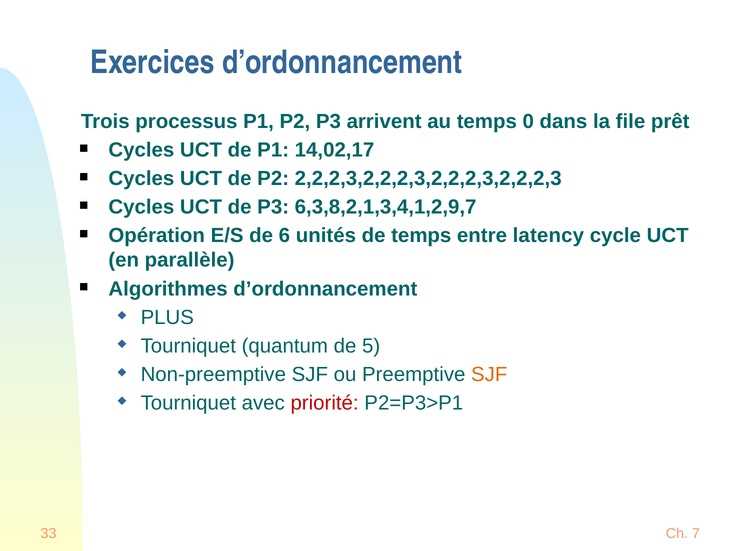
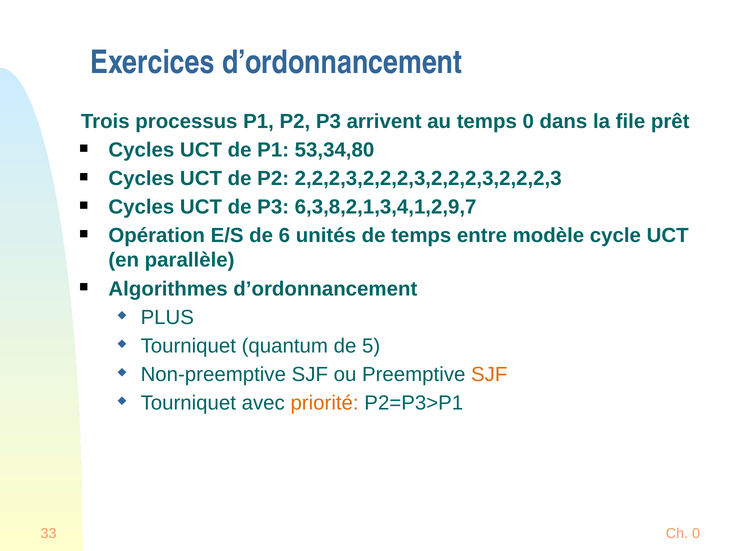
14,02,17: 14,02,17 -> 53,34,80
latency: latency -> modèle
priorité colour: red -> orange
Ch 7: 7 -> 0
